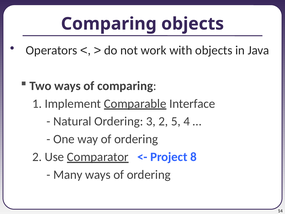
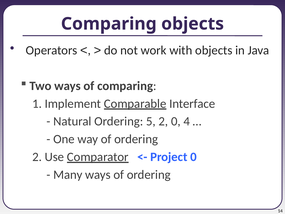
3: 3 -> 5
2 5: 5 -> 0
Project 8: 8 -> 0
